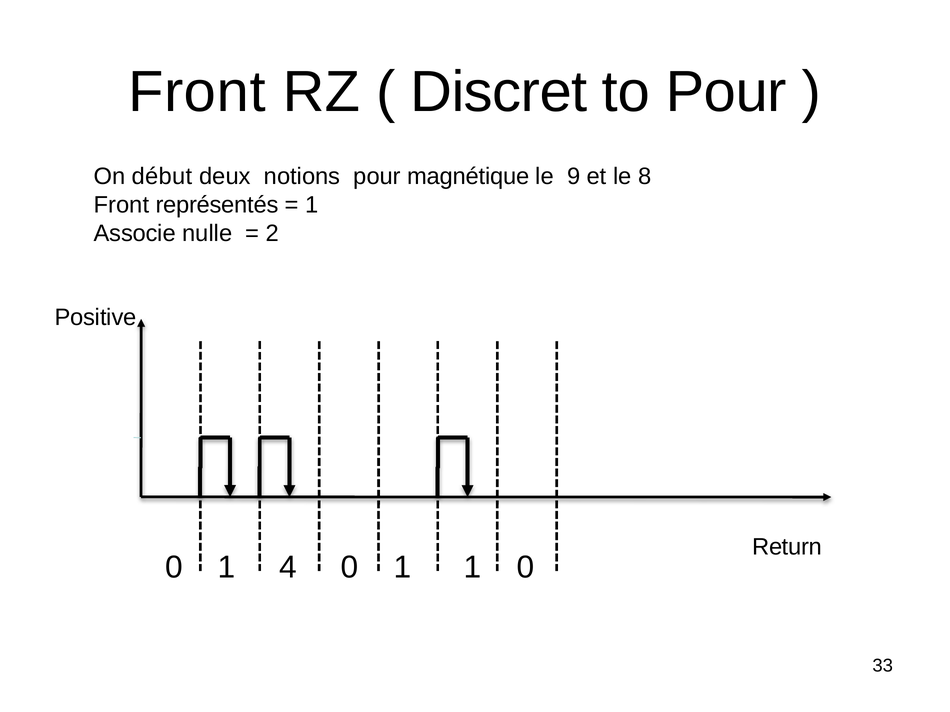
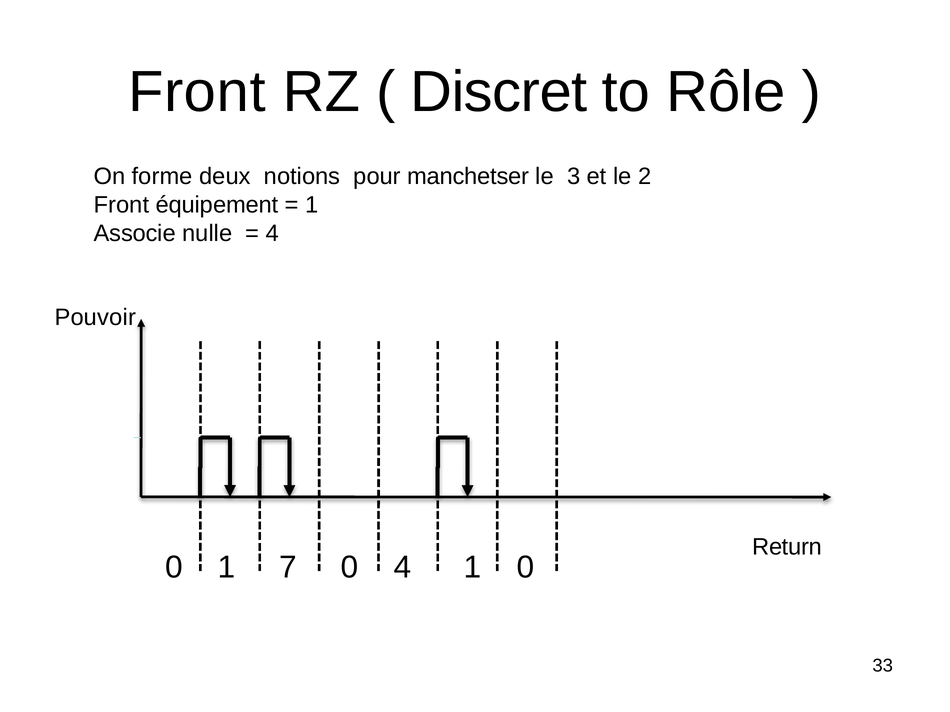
to Pour: Pour -> Rôle
début: début -> forme
magnétique: magnétique -> manchetser
9: 9 -> 3
8: 8 -> 2
représentés: représentés -> équipement
2 at (272, 233): 2 -> 4
Positive: Positive -> Pouvoir
4: 4 -> 7
1 at (403, 568): 1 -> 4
